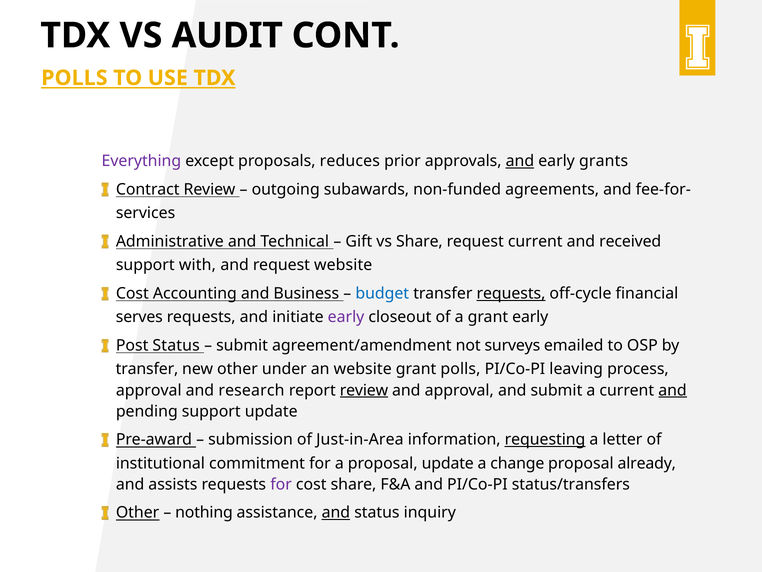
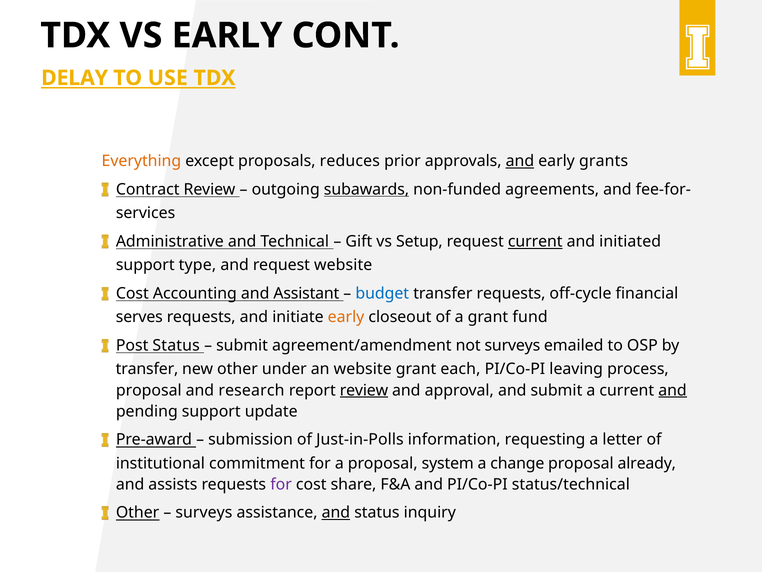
VS AUDIT: AUDIT -> EARLY
POLLS at (74, 78): POLLS -> DELAY
Everything colour: purple -> orange
subawards underline: none -> present
vs Share: Share -> Setup
current at (535, 241) underline: none -> present
received: received -> initiated
with: with -> type
Business: Business -> Assistant
requests at (511, 293) underline: present -> none
early at (346, 317) colour: purple -> orange
grant early: early -> fund
grant polls: polls -> each
approval at (149, 390): approval -> proposal
Just-in-Area: Just-in-Area -> Just-in-Polls
requesting underline: present -> none
proposal update: update -> system
status/transfers: status/transfers -> status/technical
nothing at (204, 512): nothing -> surveys
